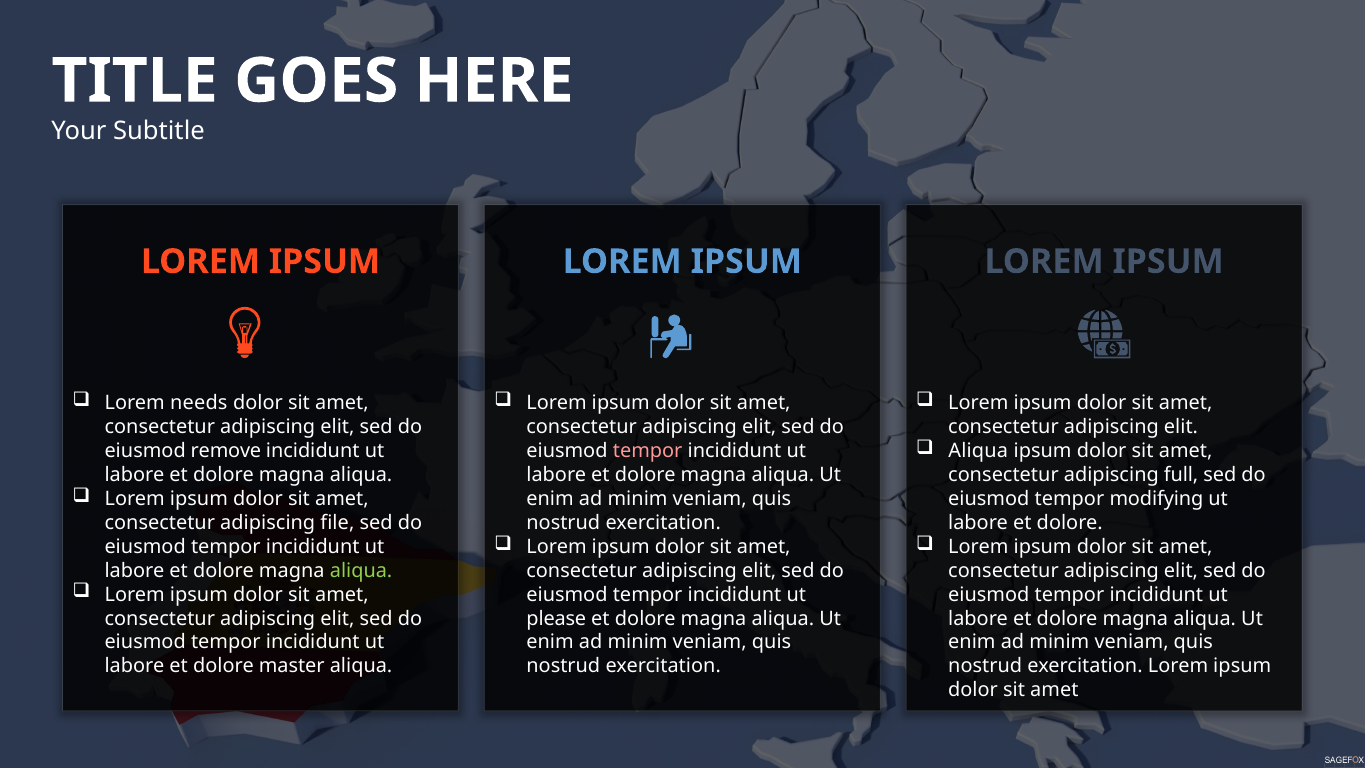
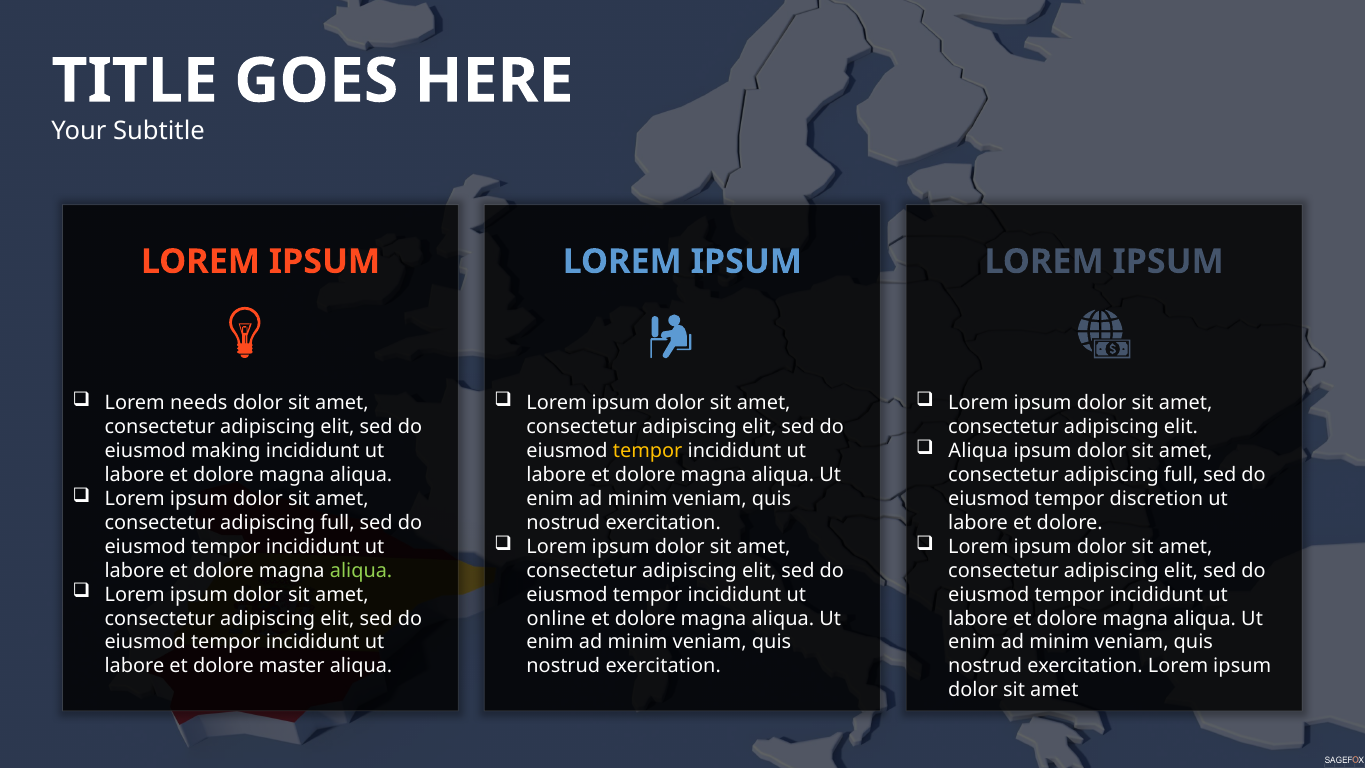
remove: remove -> making
tempor at (648, 451) colour: pink -> yellow
modifying: modifying -> discretion
file at (337, 523): file -> full
please: please -> online
